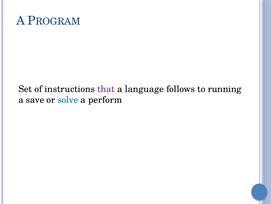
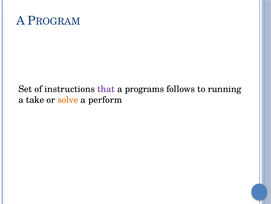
language: language -> programs
save: save -> take
solve colour: blue -> orange
